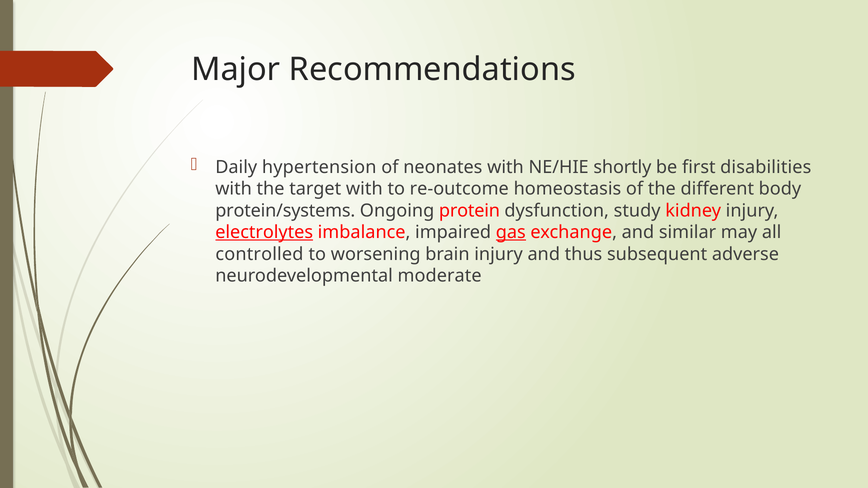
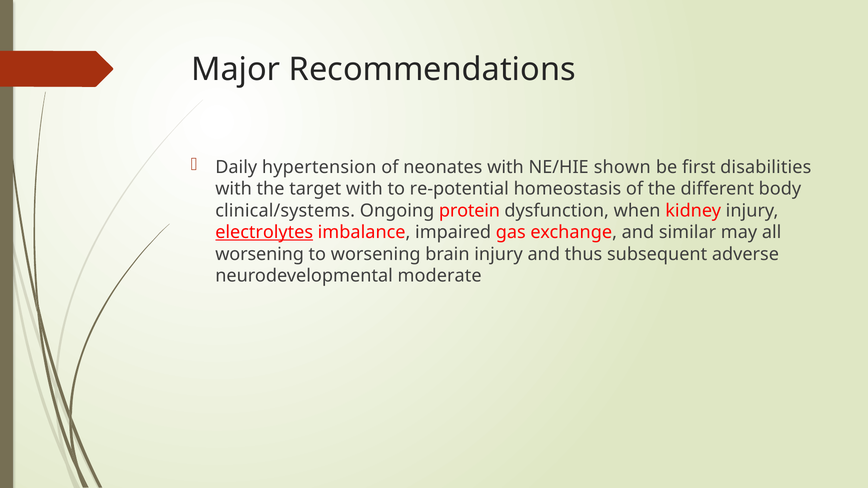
shortly: shortly -> shown
re-outcome: re-outcome -> re-potential
protein/systems: protein/systems -> clinical/systems
study: study -> when
gas underline: present -> none
controlled at (259, 254): controlled -> worsening
